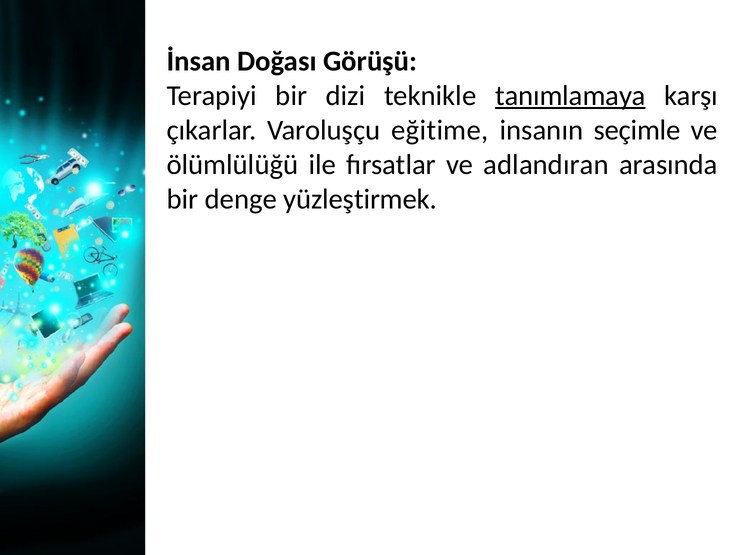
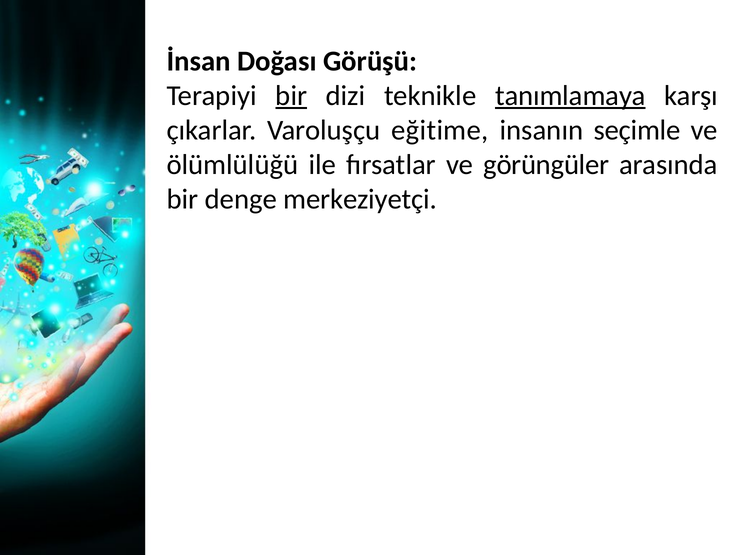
bir at (291, 96) underline: none -> present
adlandıran: adlandıran -> görüngüler
yüzleştirmek: yüzleştirmek -> merkeziyetçi
